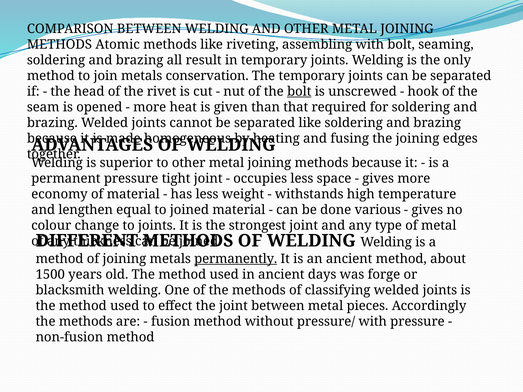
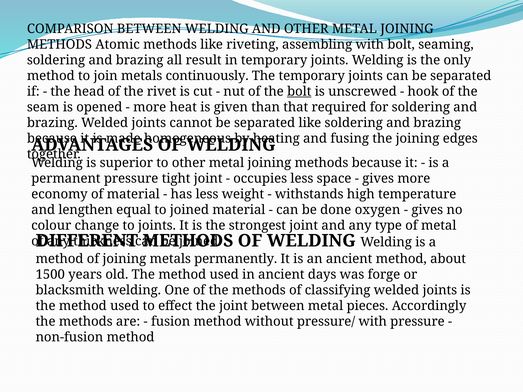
conservation: conservation -> continuously
various: various -> oxygen
permanently underline: present -> none
